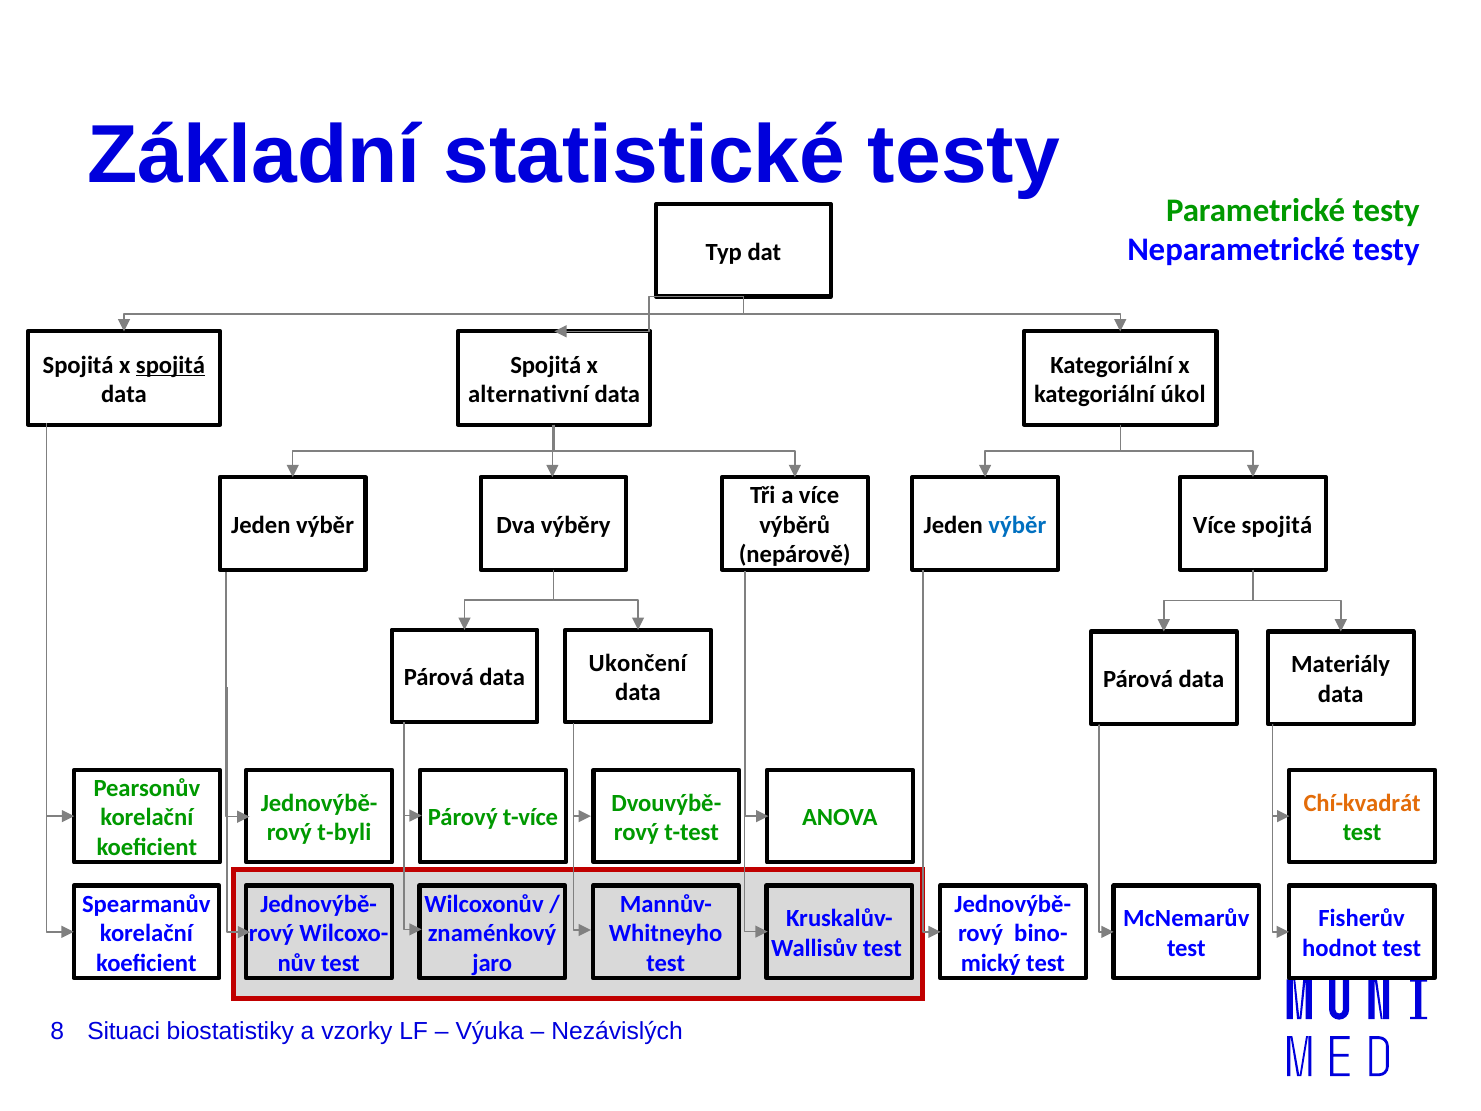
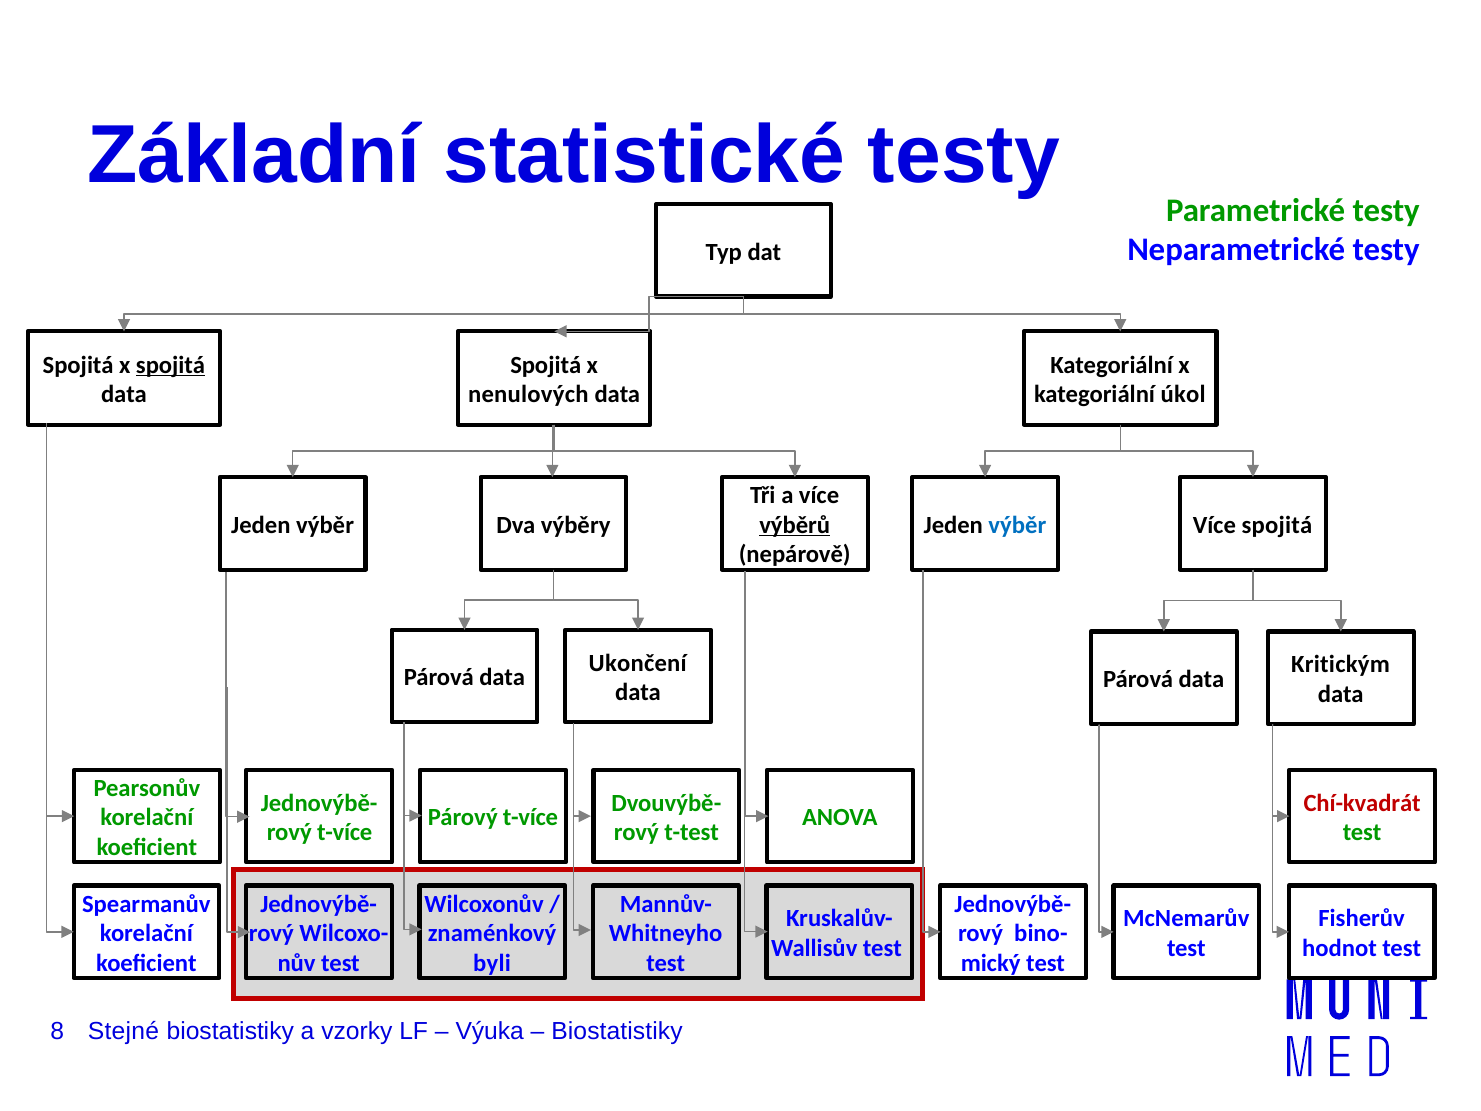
alternativní: alternativní -> nenulových
výběrů underline: none -> present
Materiály: Materiály -> Kritickým
Chí-kvadrát colour: orange -> red
t-byli at (344, 832): t-byli -> t-více
jaro: jaro -> byli
Situaci: Situaci -> Stejné
Nezávislých at (617, 1031): Nezávislých -> Biostatistiky
